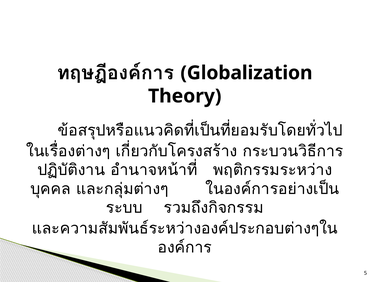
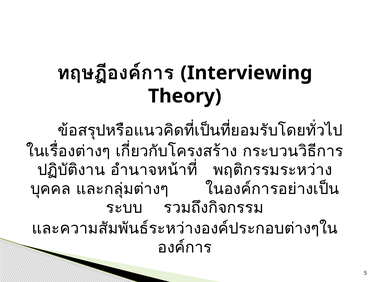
Globalization: Globalization -> Interviewing
